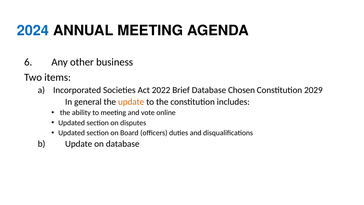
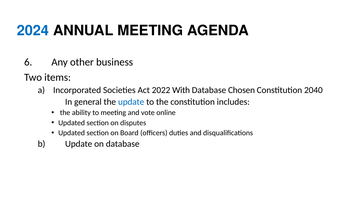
Brief: Brief -> With
2029: 2029 -> 2040
update at (131, 102) colour: orange -> blue
